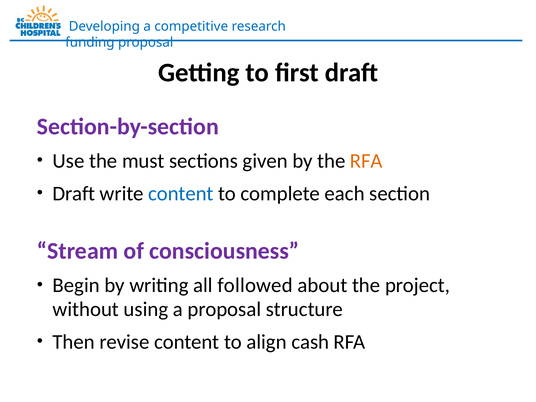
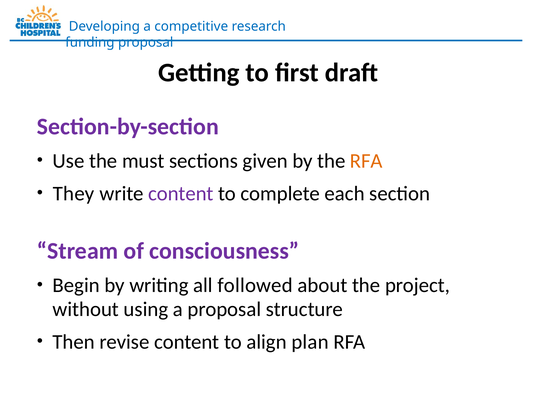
Draft at (74, 194): Draft -> They
content at (181, 194) colour: blue -> purple
cash: cash -> plan
